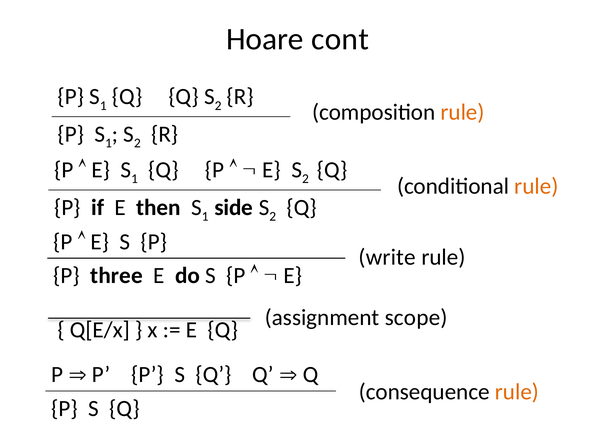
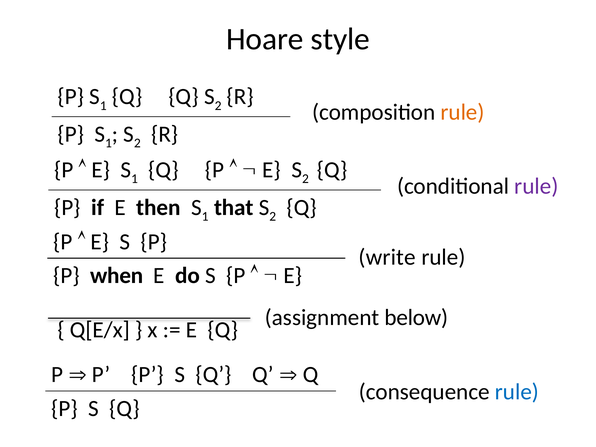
cont: cont -> style
rule at (536, 186) colour: orange -> purple
side: side -> that
three: three -> when
scope: scope -> below
rule at (517, 392) colour: orange -> blue
